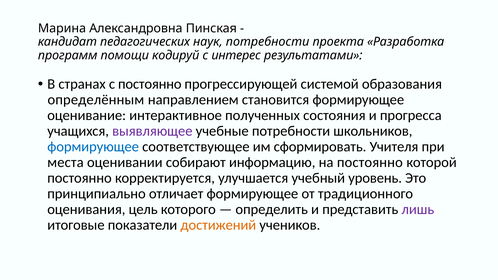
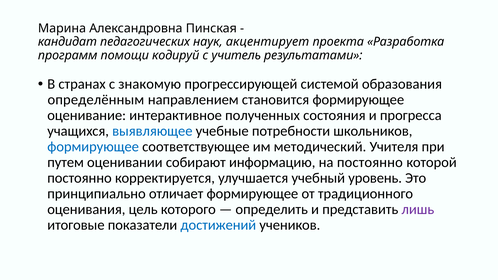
наук потребности: потребности -> акцентирует
интерес: интерес -> учитель
с постоянно: постоянно -> знакомую
выявляющее colour: purple -> blue
сформировать: сформировать -> методический
места: места -> путем
достижений colour: orange -> blue
